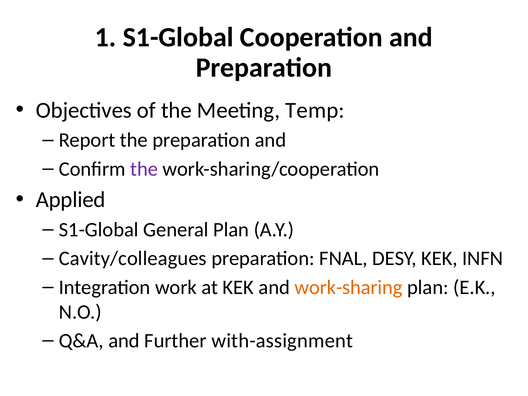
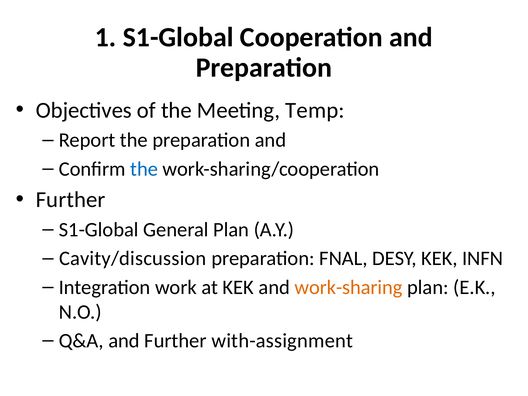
the at (144, 169) colour: purple -> blue
Applied at (71, 200): Applied -> Further
Cavity/colleagues: Cavity/colleagues -> Cavity/discussion
